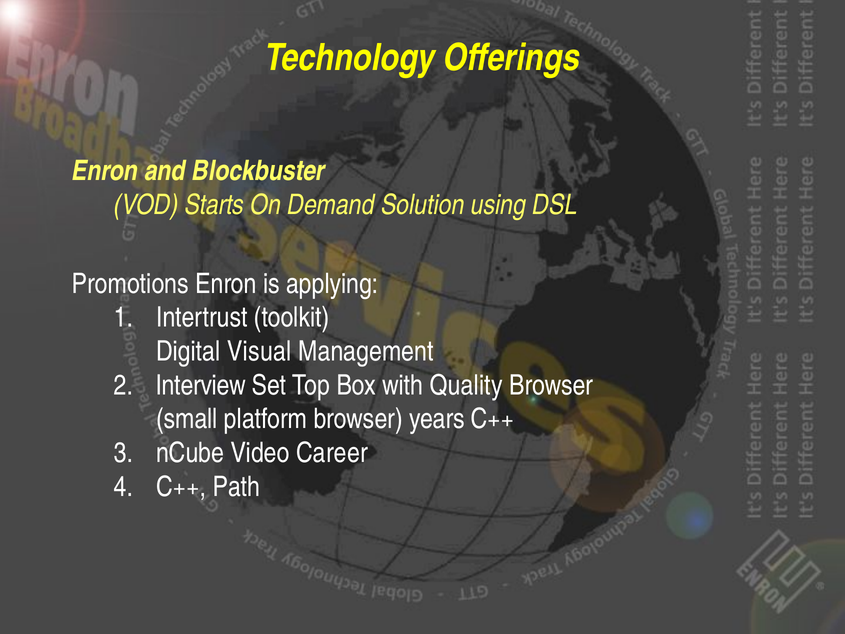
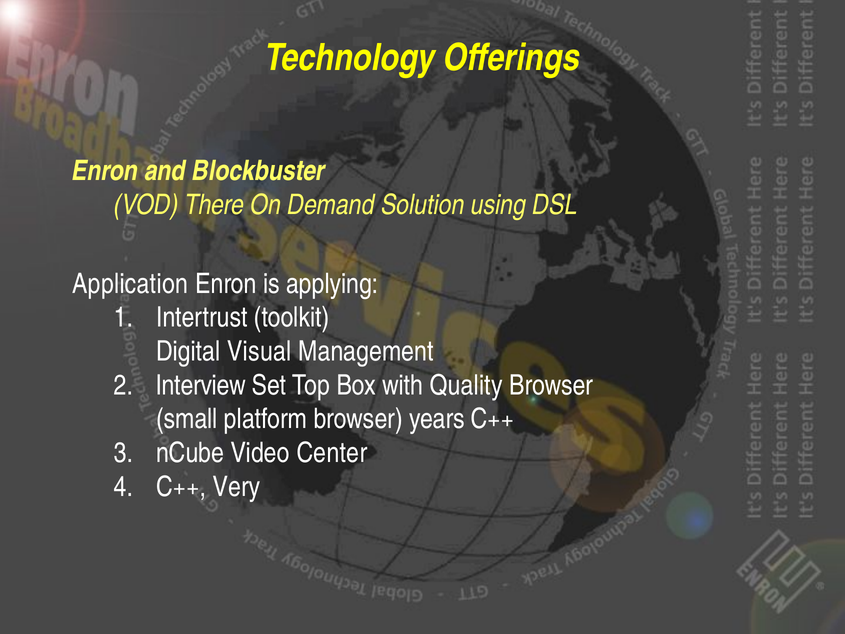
Starts: Starts -> There
Promotions: Promotions -> Application
Career: Career -> Center
Path: Path -> Very
